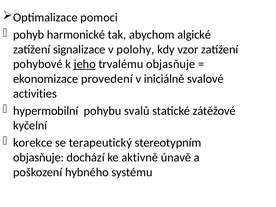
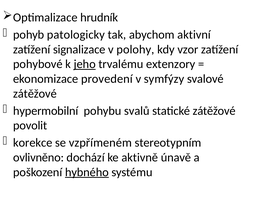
pomoci: pomoci -> hrudník
harmonické: harmonické -> patologicky
algické: algické -> aktivní
trvalému objasňuje: objasňuje -> extenzory
iniciálně: iniciálně -> symfýzy
activities at (35, 94): activities -> zátěžové
kyčelní: kyčelní -> povolit
terapeutický: terapeutický -> vzpřímeném
objasňuje at (39, 157): objasňuje -> ovlivněno
hybného underline: none -> present
